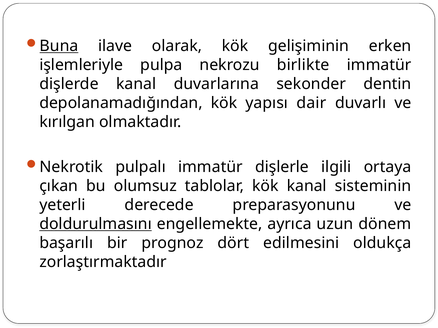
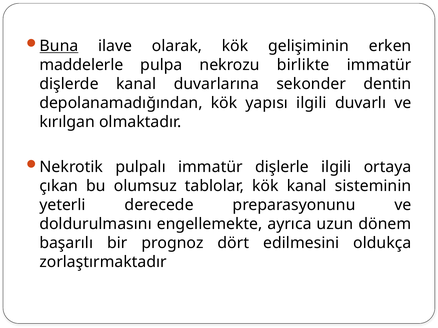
işlemleriyle: işlemleriyle -> maddelerle
yapısı dair: dair -> ilgili
doldurulmasını underline: present -> none
